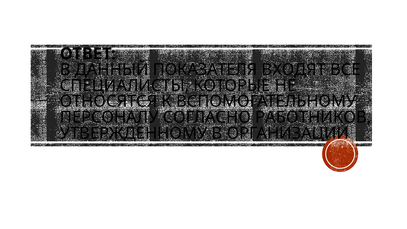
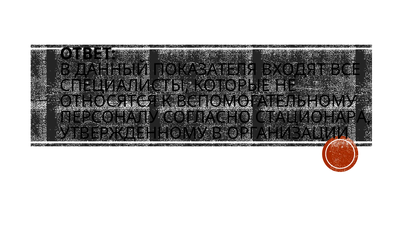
РАБОТНИКОВ: РАБОТНИКОВ -> СТАЦИОНАРА
